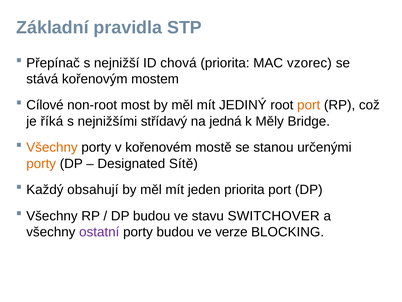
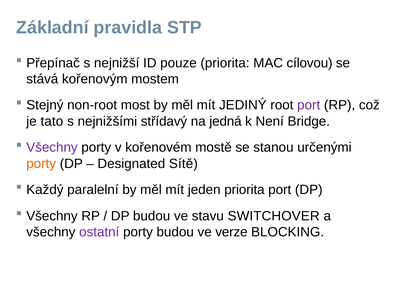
chová: chová -> pouze
vzorec: vzorec -> cílovou
Cílové: Cílové -> Stejný
port at (309, 105) colour: orange -> purple
říká: říká -> tato
Měly: Měly -> Není
Všechny at (52, 147) colour: orange -> purple
obsahují: obsahují -> paralelní
